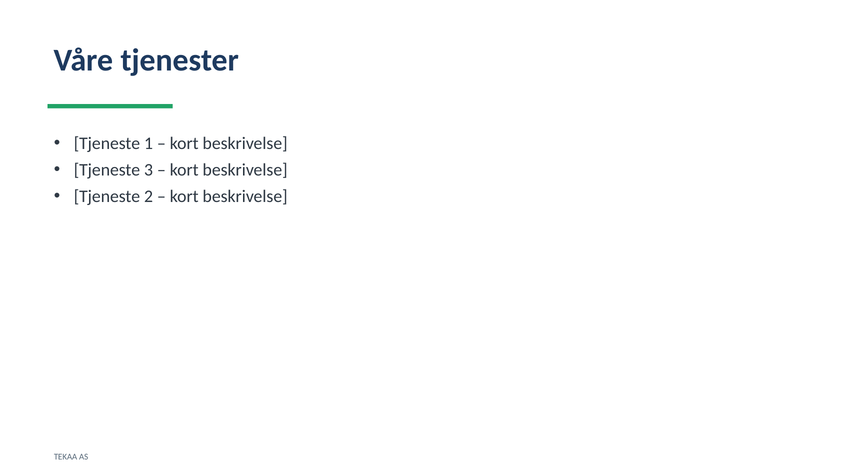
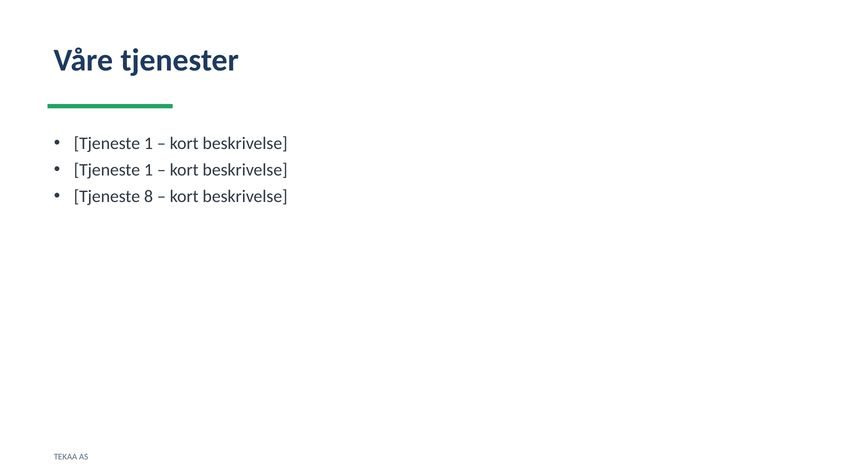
3 at (148, 170): 3 -> 1
2: 2 -> 8
